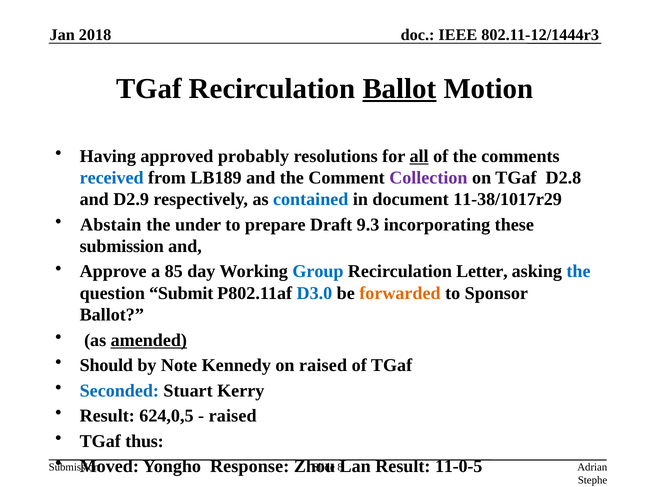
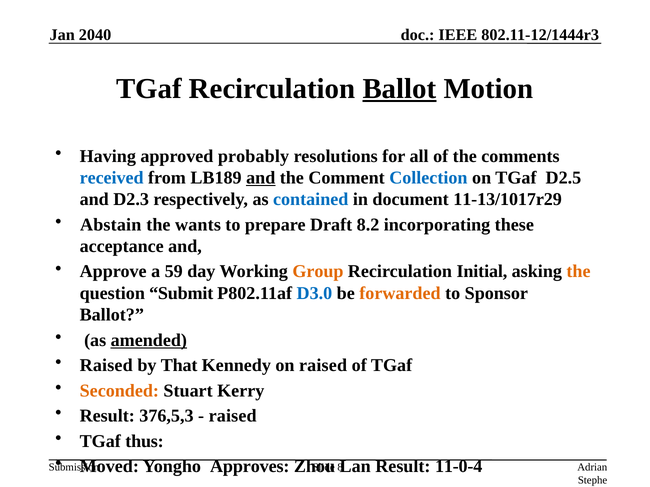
2018: 2018 -> 2040
all underline: present -> none
and at (261, 178) underline: none -> present
Collection colour: purple -> blue
D2.8: D2.8 -> D2.5
D2.9: D2.9 -> D2.3
11-38/1017r29: 11-38/1017r29 -> 11-13/1017r29
under: under -> wants
9.3: 9.3 -> 8.2
submission at (122, 247): submission -> acceptance
85: 85 -> 59
Group colour: blue -> orange
Letter: Letter -> Initial
the at (579, 272) colour: blue -> orange
Should at (106, 366): Should -> Raised
Note: Note -> That
Seconded colour: blue -> orange
624,0,5: 624,0,5 -> 376,5,3
Response: Response -> Approves
11-0-5: 11-0-5 -> 11-0-4
